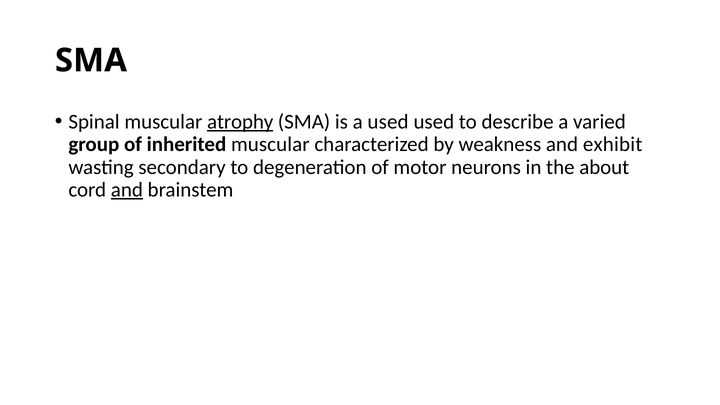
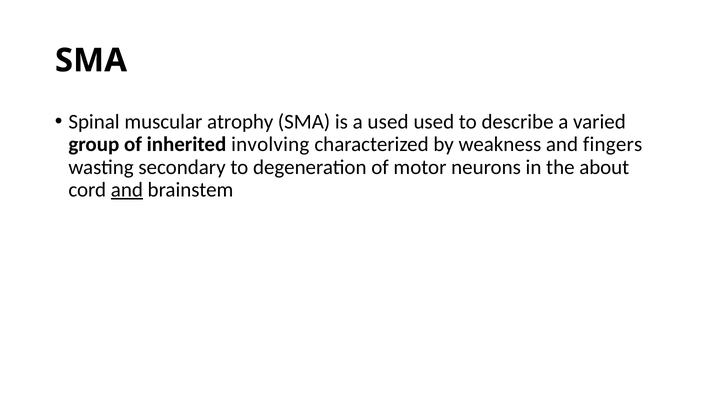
atrophy underline: present -> none
inherited muscular: muscular -> involving
exhibit: exhibit -> fingers
